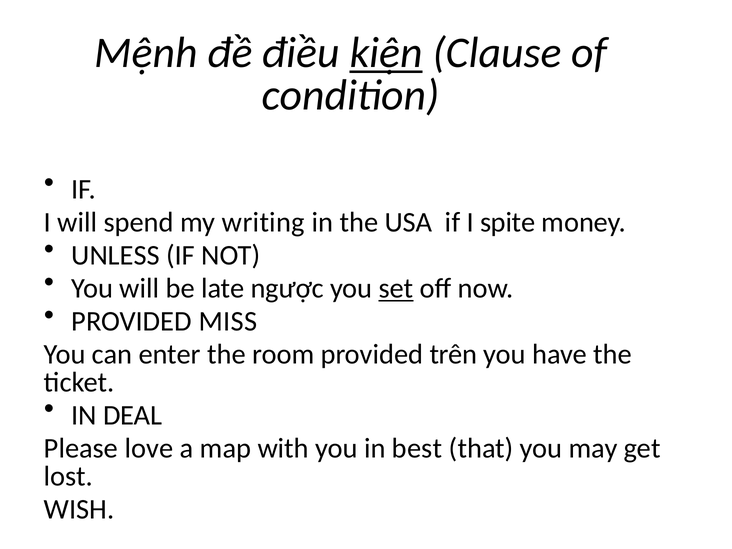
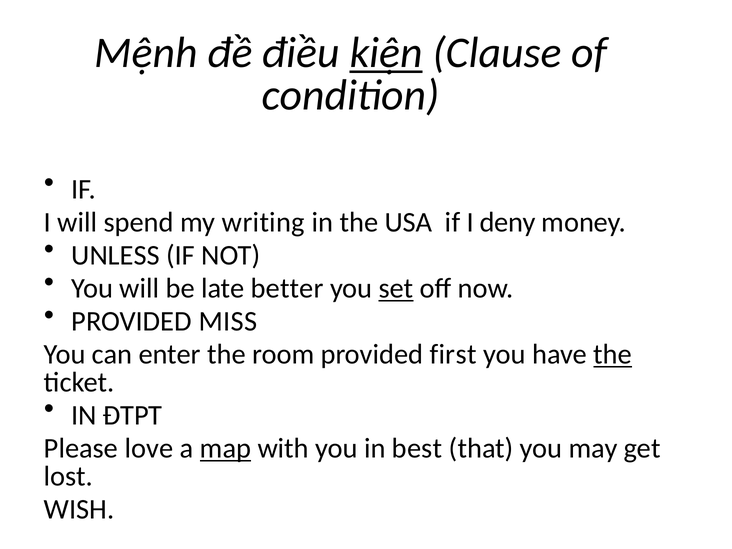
spite: spite -> deny
ngược: ngược -> better
trên: trên -> first
the at (613, 355) underline: none -> present
DEAL: DEAL -> ĐTPT
map underline: none -> present
